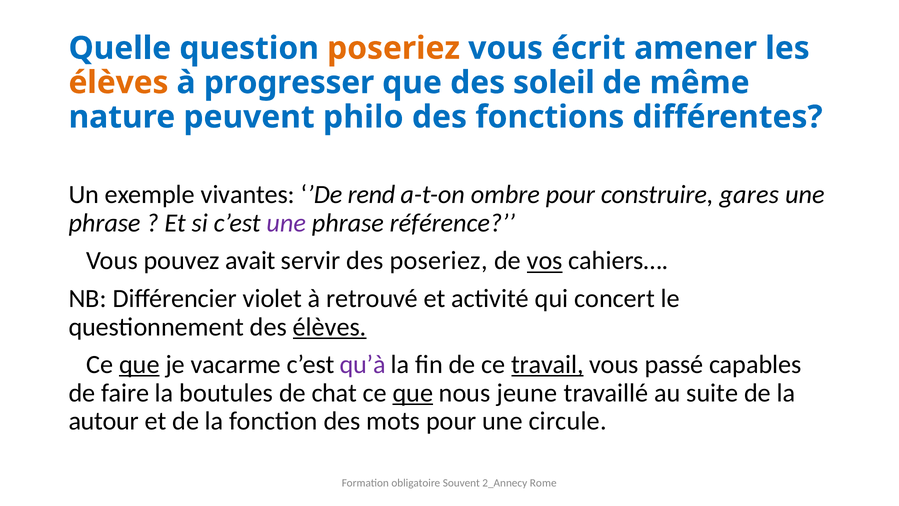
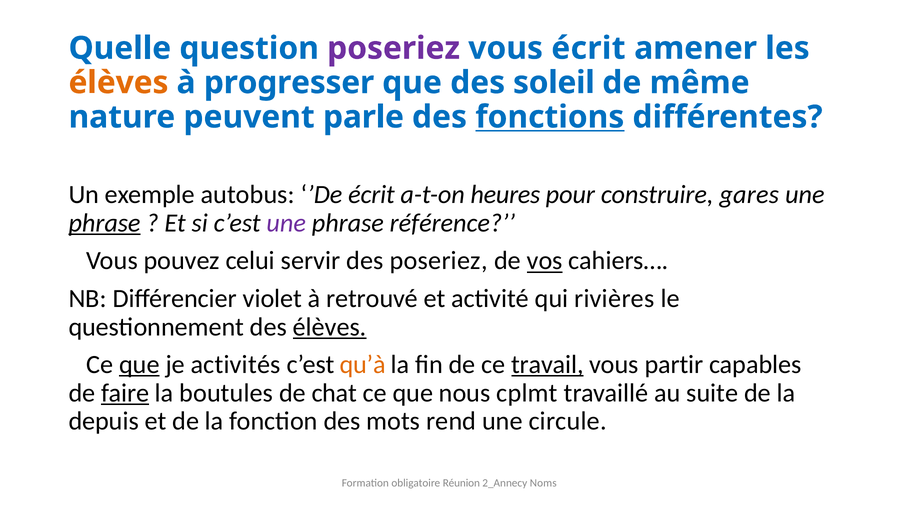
poseriez at (394, 48) colour: orange -> purple
philo: philo -> parle
fonctions underline: none -> present
vivantes: vivantes -> autobus
’De rend: rend -> écrit
ombre: ombre -> heures
phrase at (105, 223) underline: none -> present
avait: avait -> celui
concert: concert -> rivières
vacarme: vacarme -> activités
qu’à colour: purple -> orange
passé: passé -> partir
faire underline: none -> present
que at (413, 393) underline: present -> none
jeune: jeune -> cplmt
autour: autour -> depuis
mots pour: pour -> rend
Souvent: Souvent -> Réunion
Rome: Rome -> Noms
